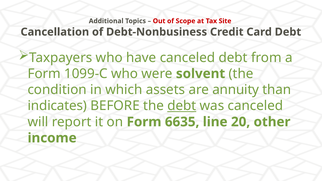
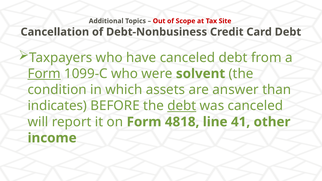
Form at (44, 74) underline: none -> present
annuity: annuity -> answer
6635: 6635 -> 4818
20: 20 -> 41
